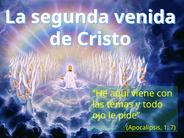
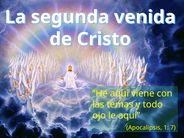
le pide: pide -> aquí
